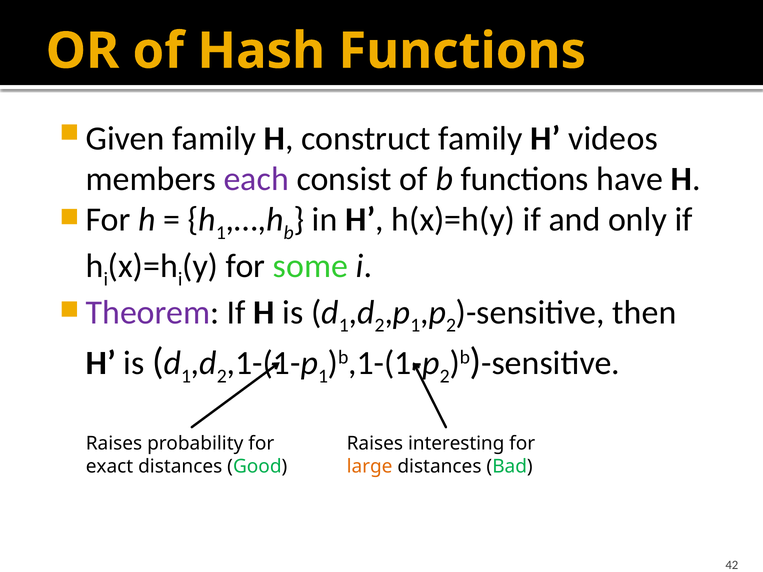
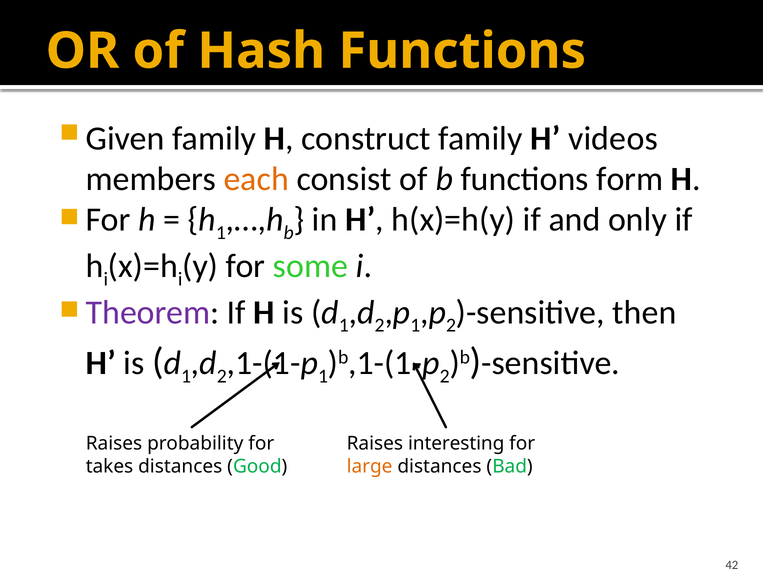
each colour: purple -> orange
have: have -> form
exact: exact -> takes
